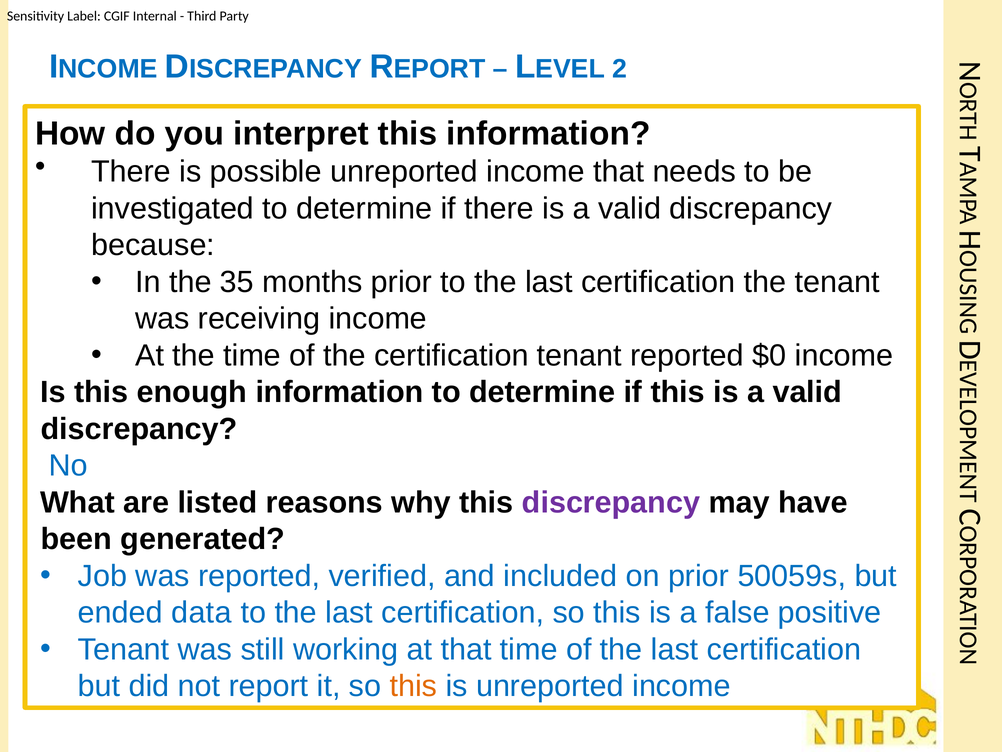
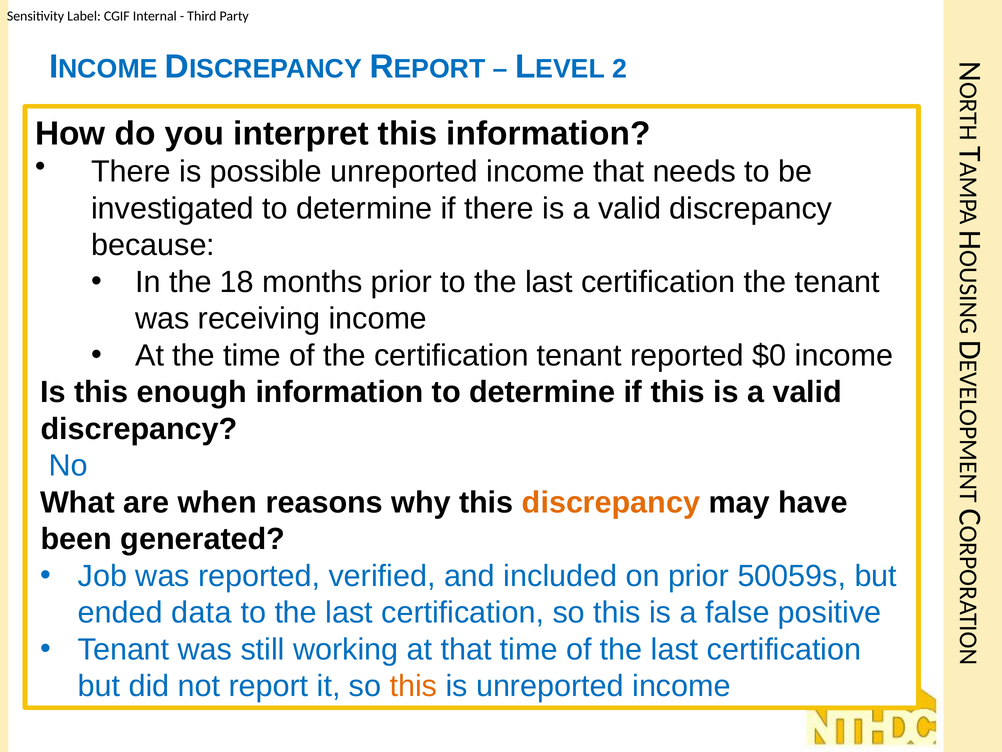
35: 35 -> 18
listed: listed -> when
discrepancy at (611, 502) colour: purple -> orange
